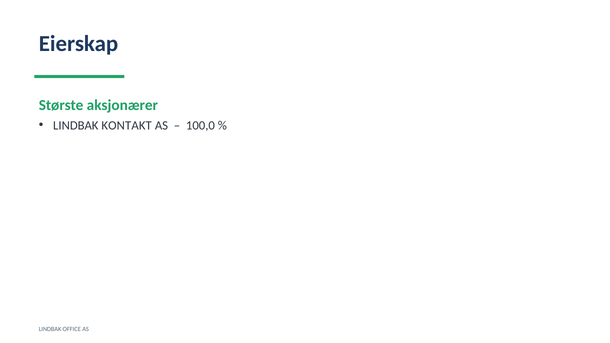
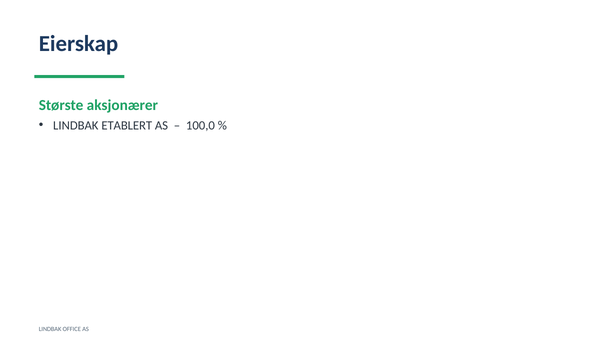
KONTAKT: KONTAKT -> ETABLERT
